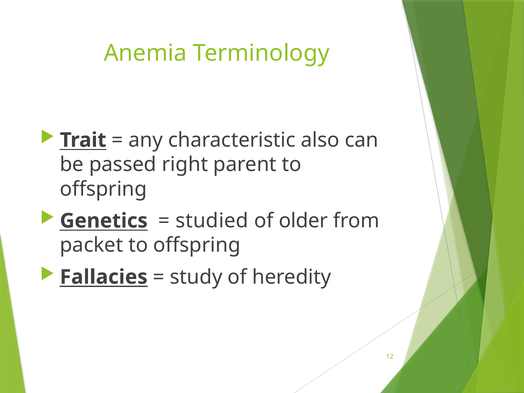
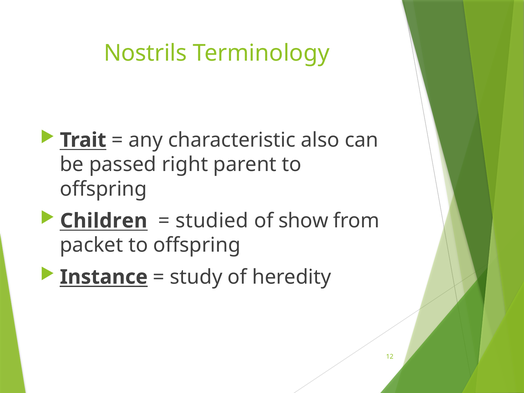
Anemia: Anemia -> Nostrils
Genetics: Genetics -> Children
older: older -> show
Fallacies: Fallacies -> Instance
